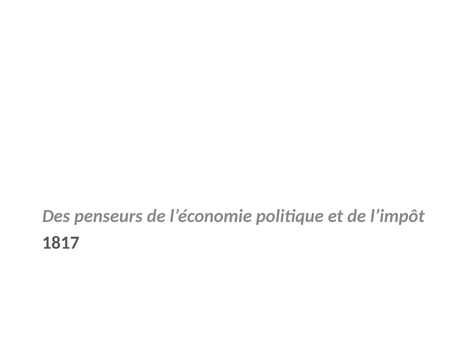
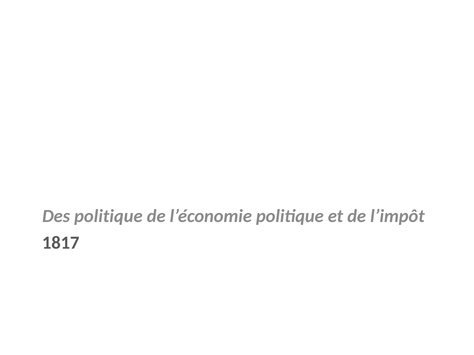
Des penseurs: penseurs -> politique
